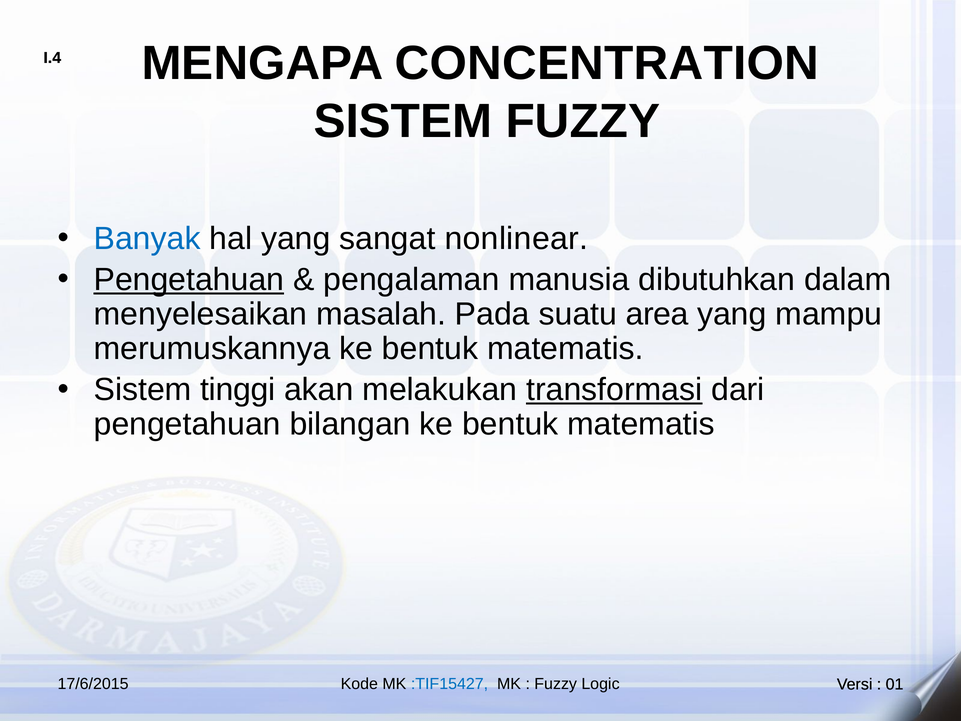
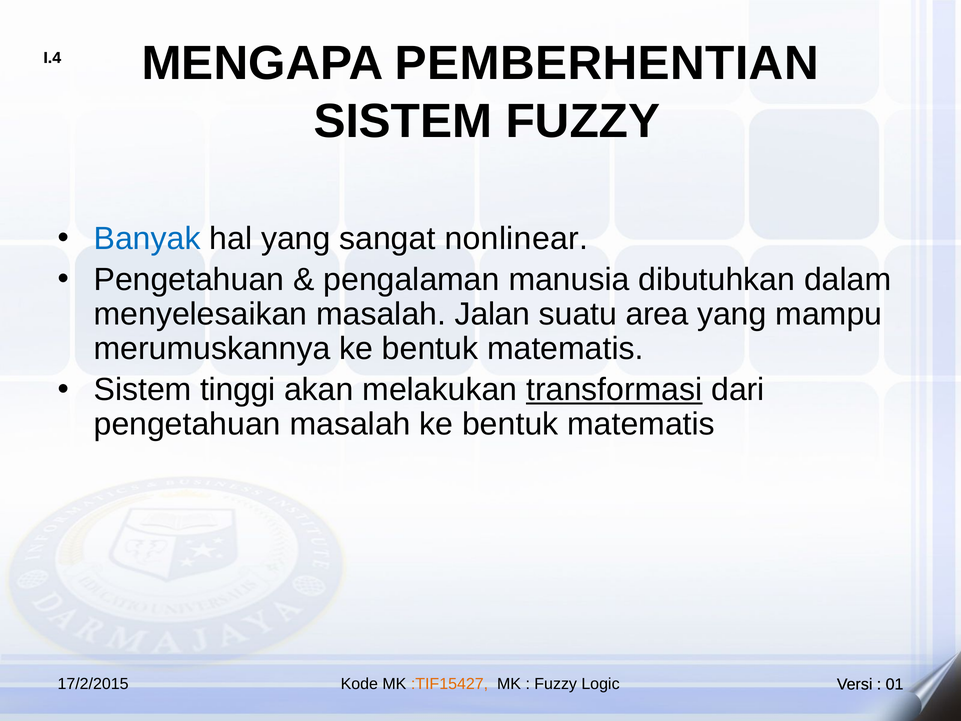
CONCENTRATION: CONCENTRATION -> PEMBERHENTIAN
Pengetahuan at (189, 280) underline: present -> none
Pada: Pada -> Jalan
pengetahuan bilangan: bilangan -> masalah
17/6/2015: 17/6/2015 -> 17/2/2015
:TIF15427 colour: blue -> orange
